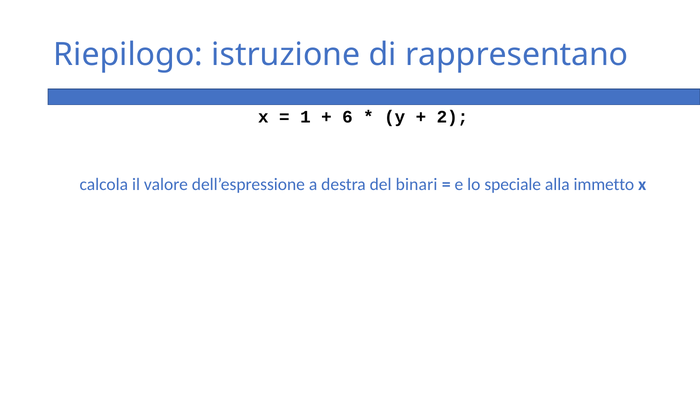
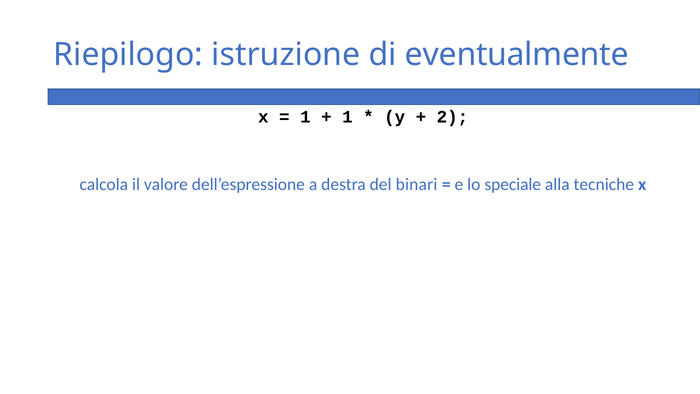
rappresentano: rappresentano -> eventualmente
6 at (347, 117): 6 -> 1
immetto: immetto -> tecniche
